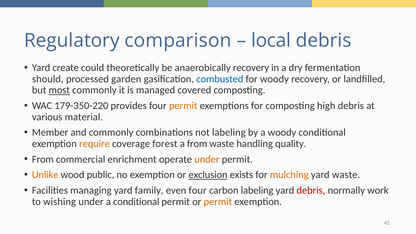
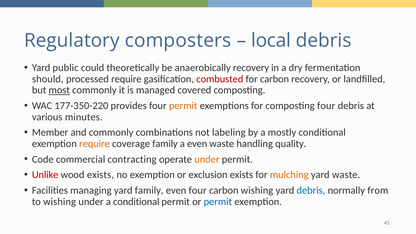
comparison: comparison -> composters
create: create -> public
processed garden: garden -> require
combusted colour: blue -> red
for woody: woody -> carbon
179-350-220: 179-350-220 -> 177-350-220
composting high: high -> four
material: material -> minutes
a woody: woody -> mostly
coverage forest: forest -> family
a from: from -> even
From at (43, 159): From -> Code
enrichment: enrichment -> contracting
Unlike colour: orange -> red
wood public: public -> exists
exclusion underline: present -> none
carbon labeling: labeling -> wishing
debris at (311, 190) colour: red -> blue
work: work -> from
permit at (218, 202) colour: orange -> blue
